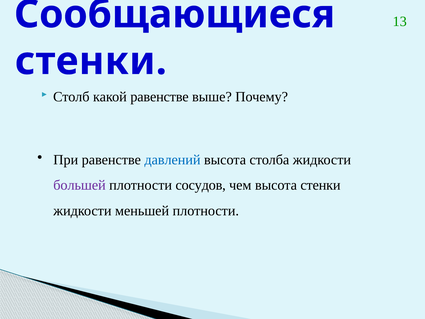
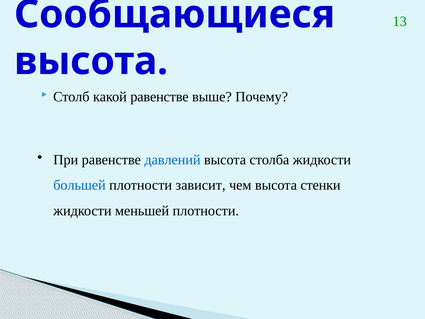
стенки at (91, 61): стенки -> высота
большей colour: purple -> blue
сосудов: сосудов -> зависит
